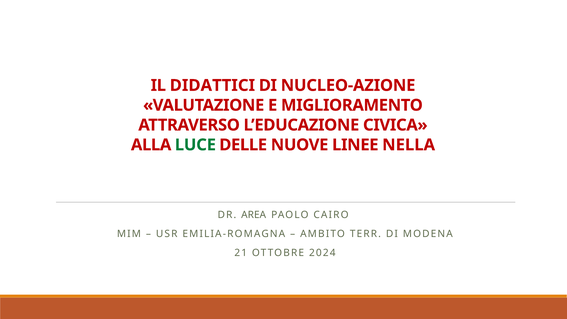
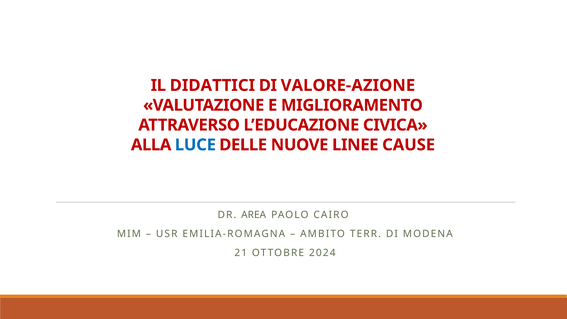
NUCLEO-AZIONE: NUCLEO-AZIONE -> VALORE-AZIONE
LUCE colour: green -> blue
NELLA: NELLA -> CAUSE
